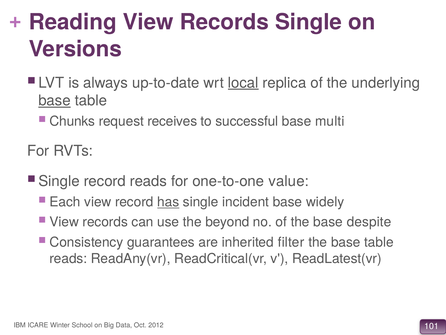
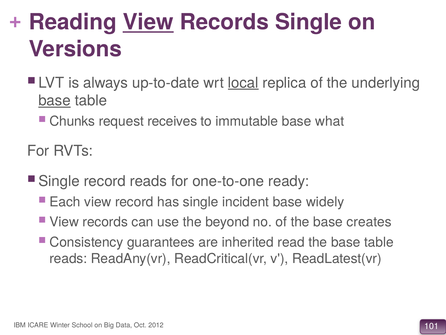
View at (148, 22) underline: none -> present
successful: successful -> immutable
multi: multi -> what
value: value -> ready
has underline: present -> none
despite: despite -> creates
filter: filter -> read
